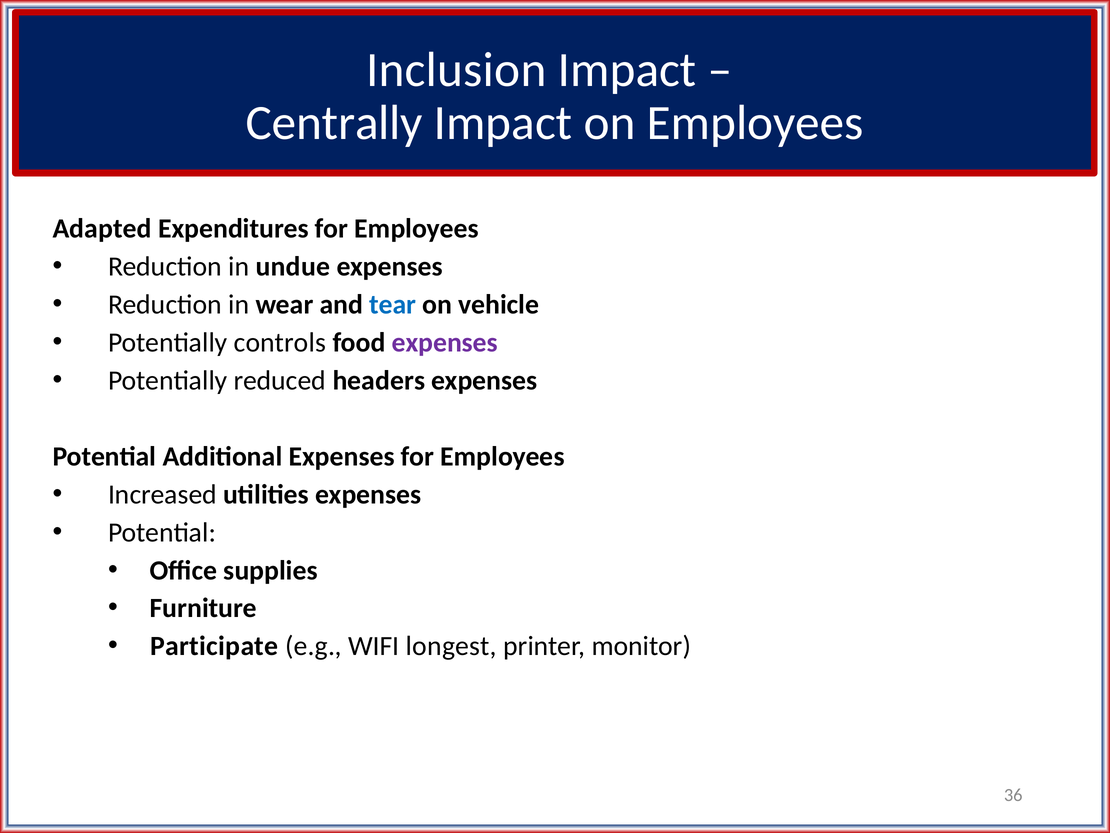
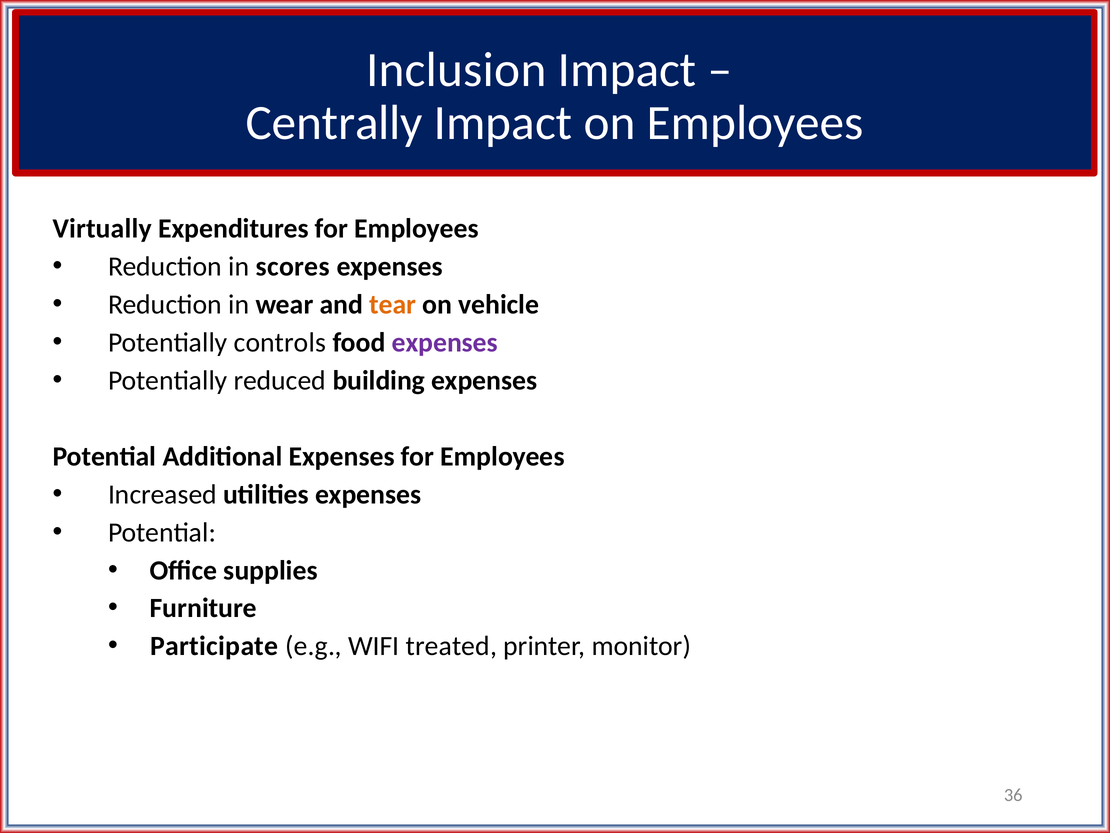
Adapted: Adapted -> Virtually
undue: undue -> scores
tear colour: blue -> orange
headers: headers -> building
longest: longest -> treated
